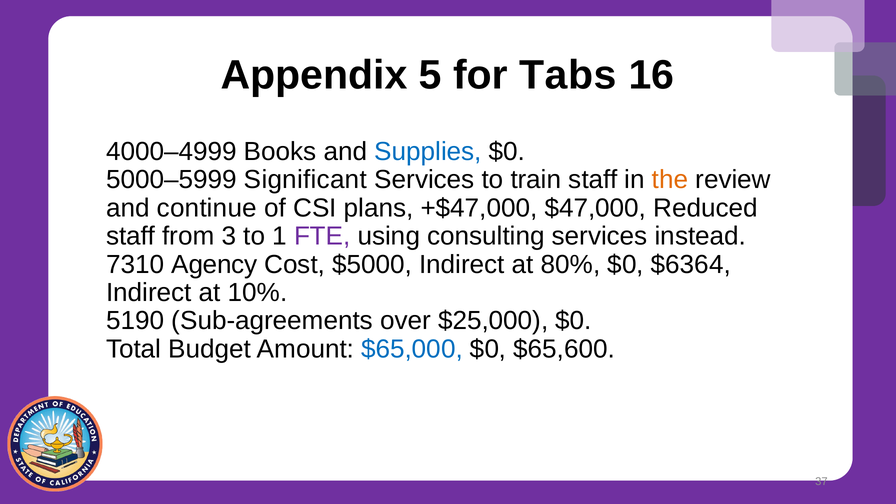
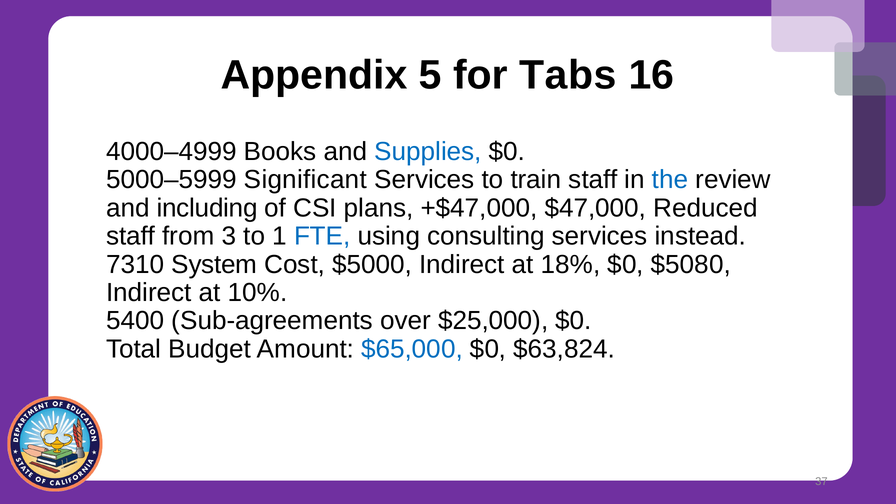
the colour: orange -> blue
continue: continue -> including
FTE colour: purple -> blue
Agency: Agency -> System
80%: 80% -> 18%
$6364: $6364 -> $5080
5190: 5190 -> 5400
$65,600: $65,600 -> $63,824
